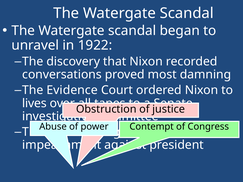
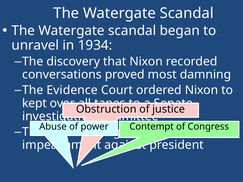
1922: 1922 -> 1934
lives: lives -> kept
